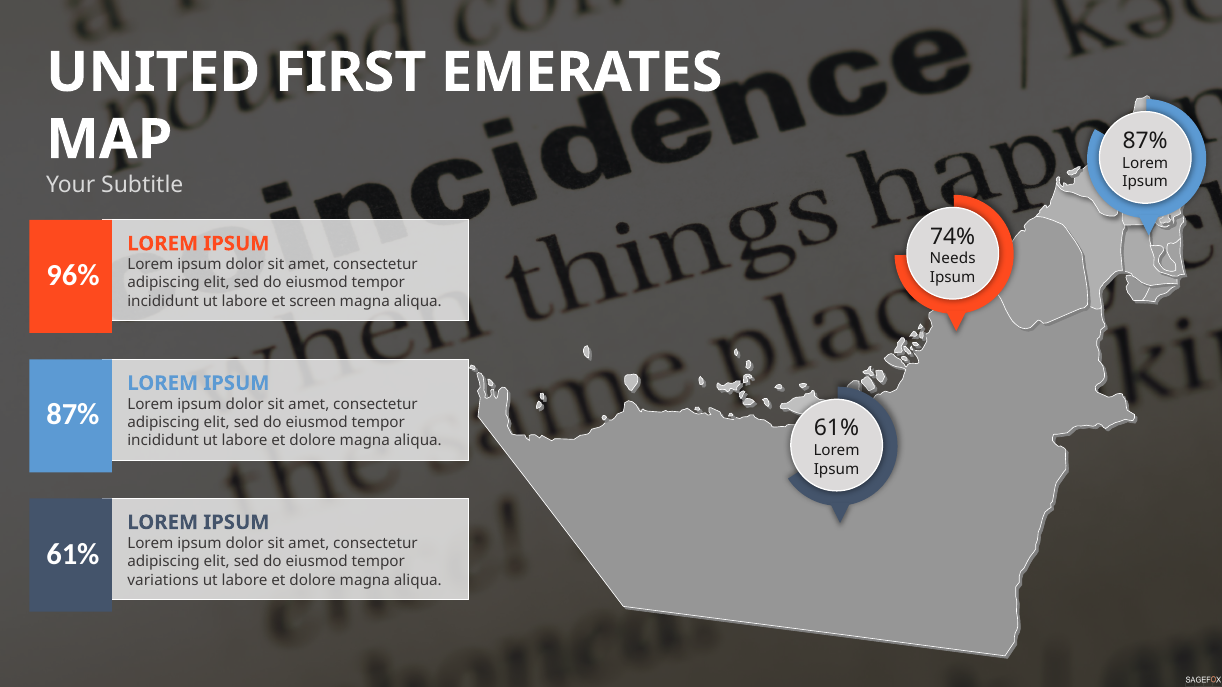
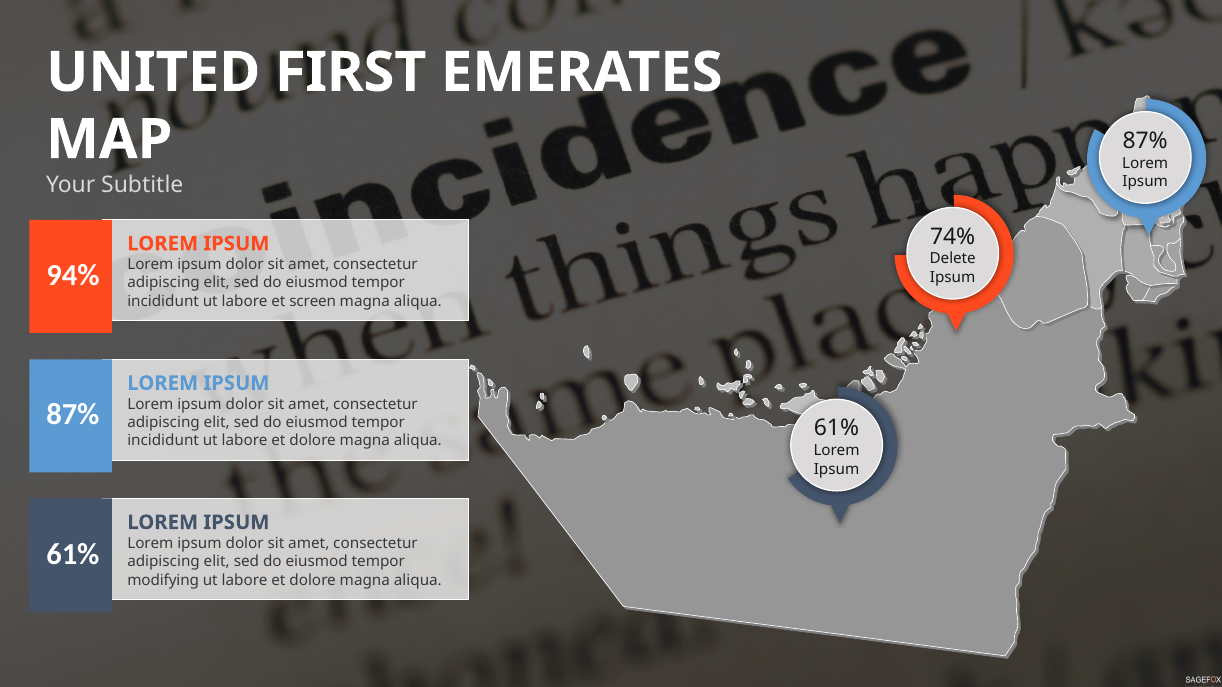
Needs: Needs -> Delete
96%: 96% -> 94%
variations: variations -> modifying
